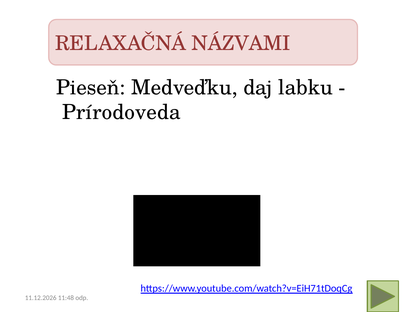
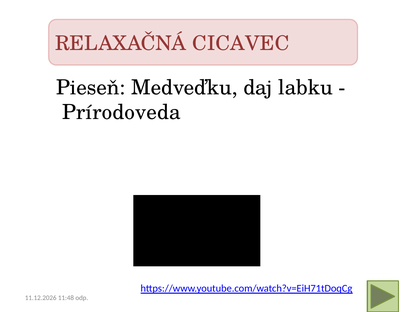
NÁZVAMI: NÁZVAMI -> CICAVEC
